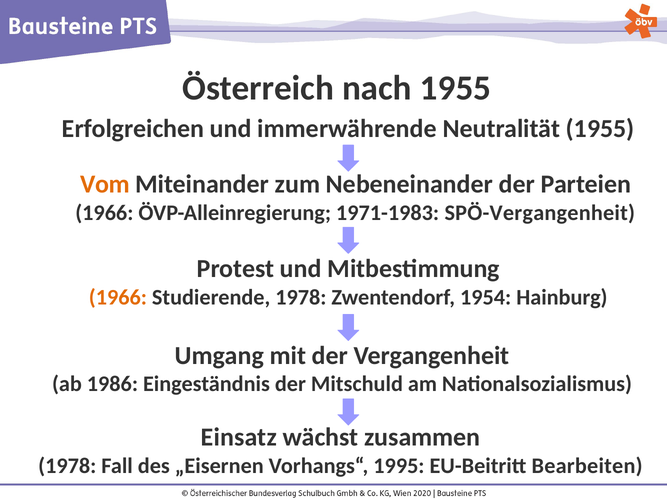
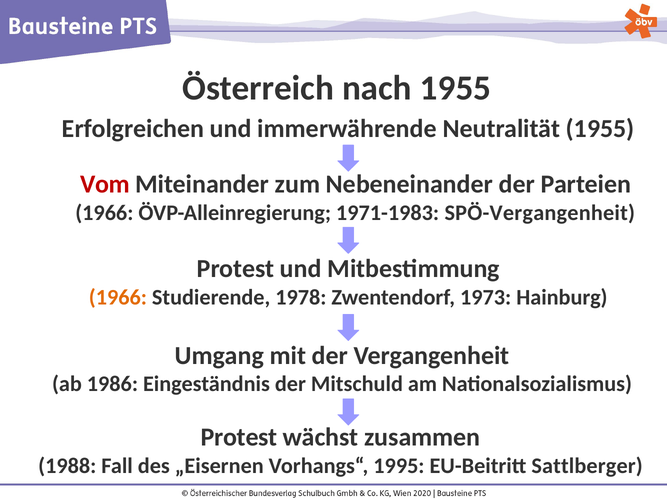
Vom colour: orange -> red
1954: 1954 -> 1973
Einsatz at (239, 437): Einsatz -> Protest
1978 at (67, 466): 1978 -> 1988
Bearbeiten: Bearbeiten -> Sattlberger
